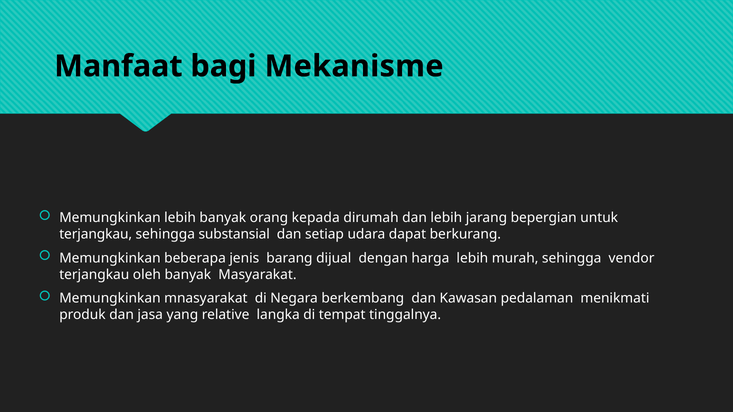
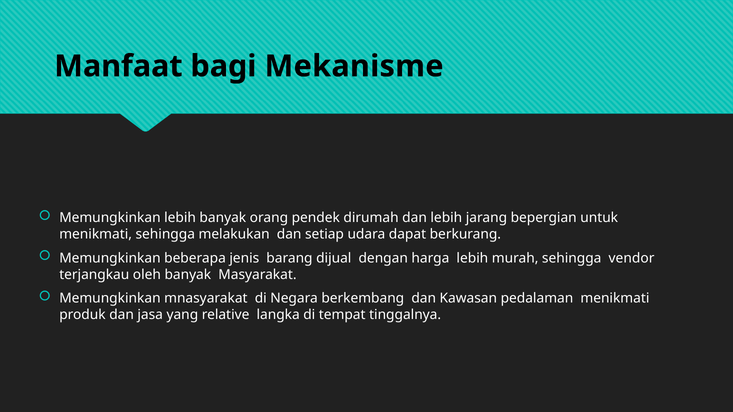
kepada: kepada -> pendek
terjangkau at (96, 234): terjangkau -> menikmati
substansial: substansial -> melakukan
